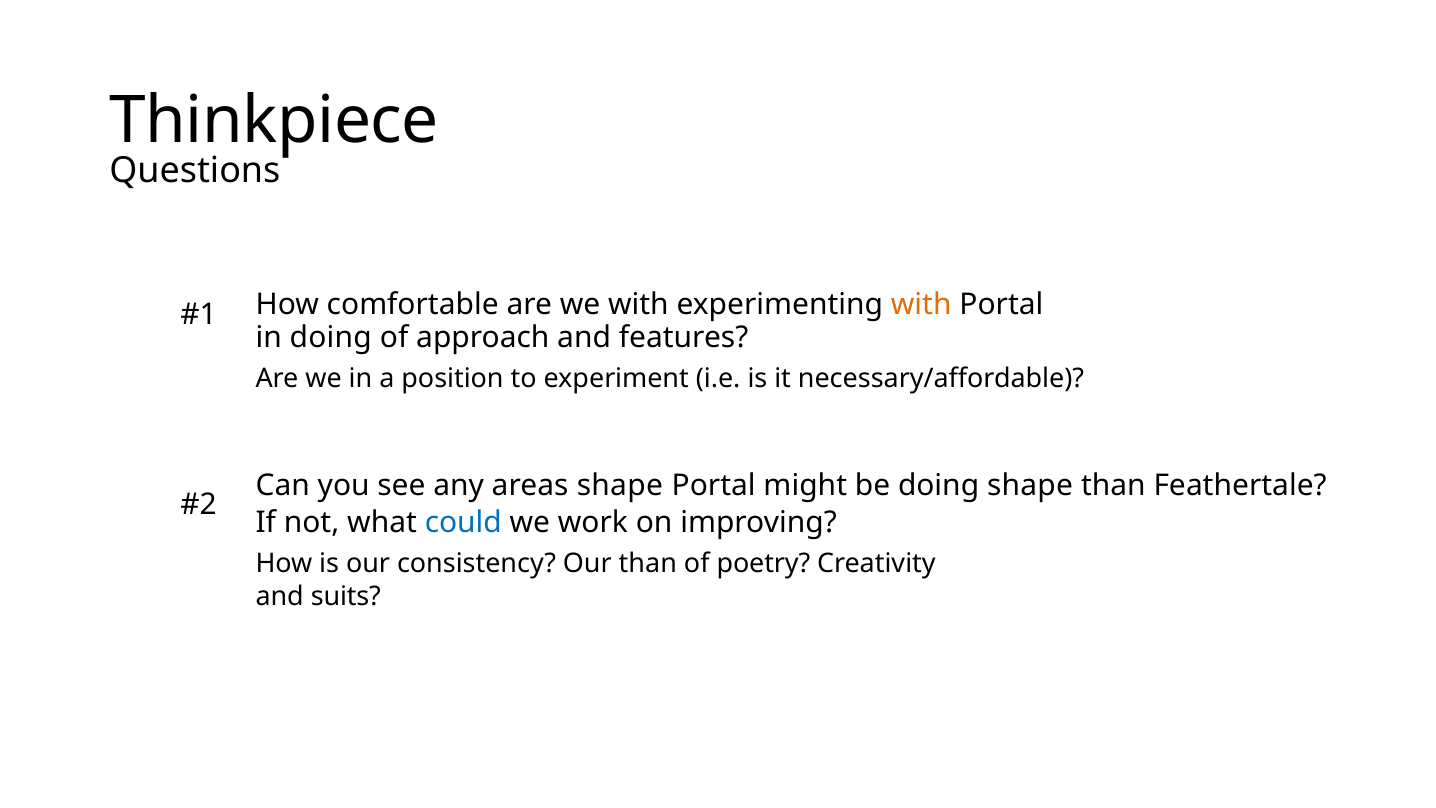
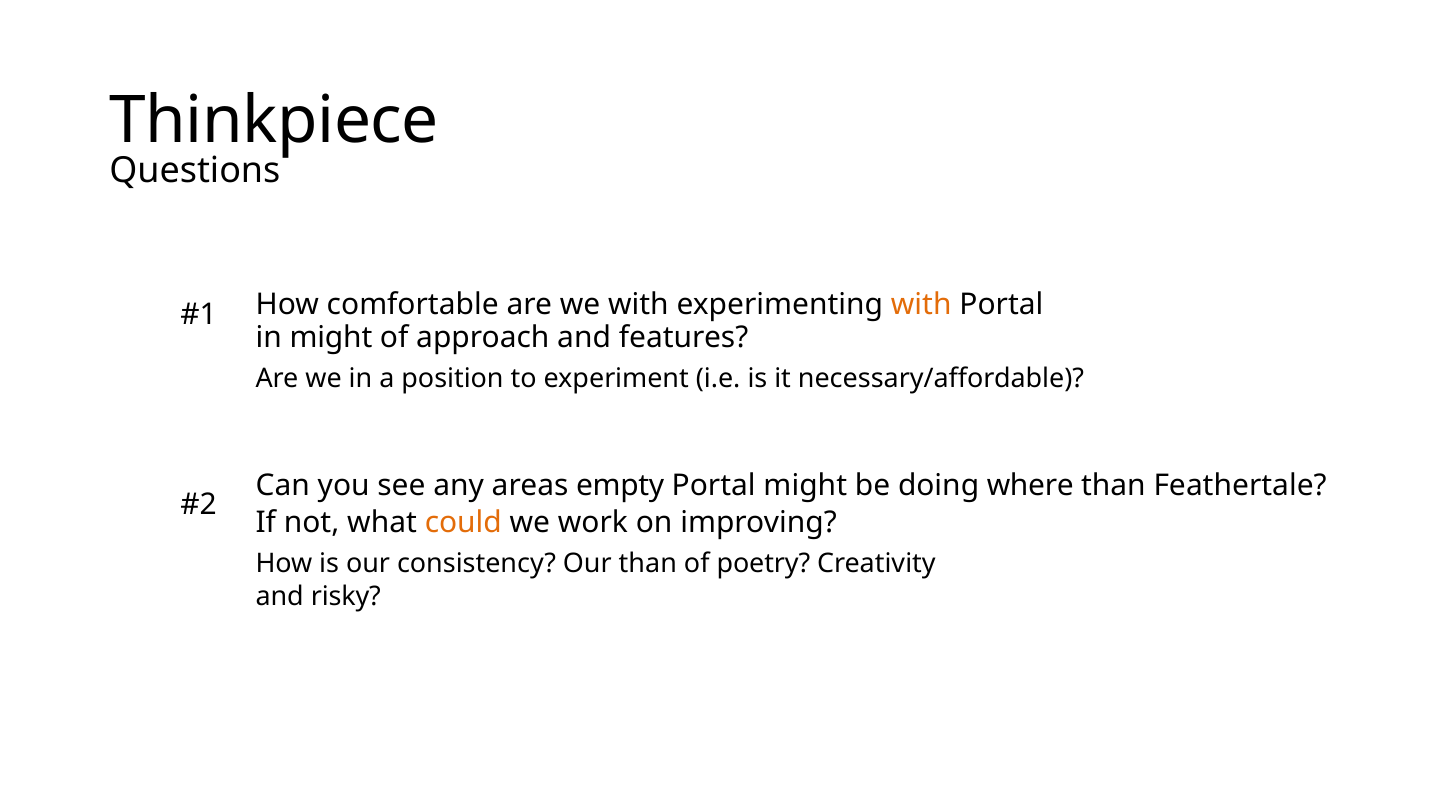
in doing: doing -> might
areas shape: shape -> empty
doing shape: shape -> where
could colour: blue -> orange
suits: suits -> risky
